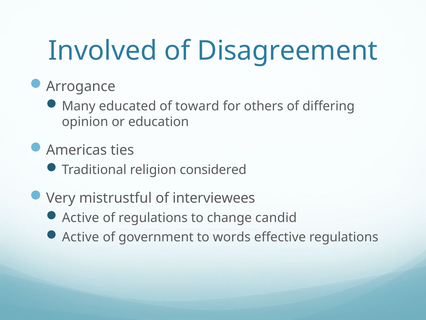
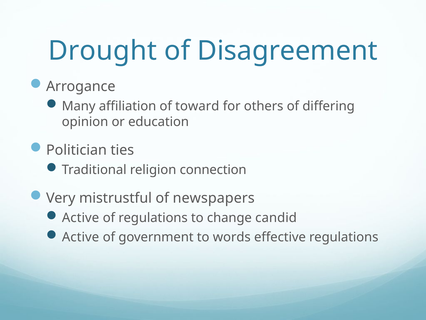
Involved: Involved -> Drought
educated: educated -> affiliation
Americas: Americas -> Politician
considered: considered -> connection
interviewees: interviewees -> newspapers
